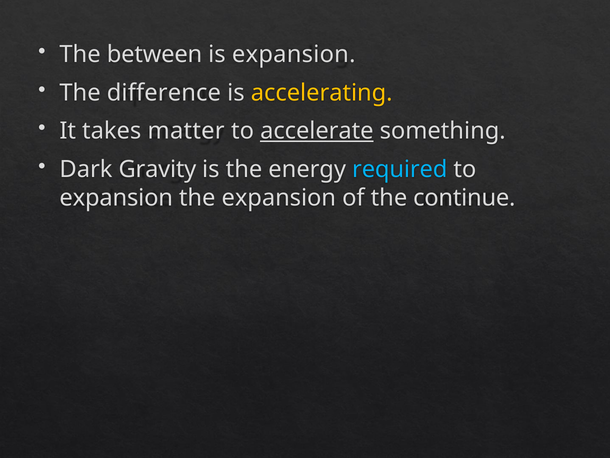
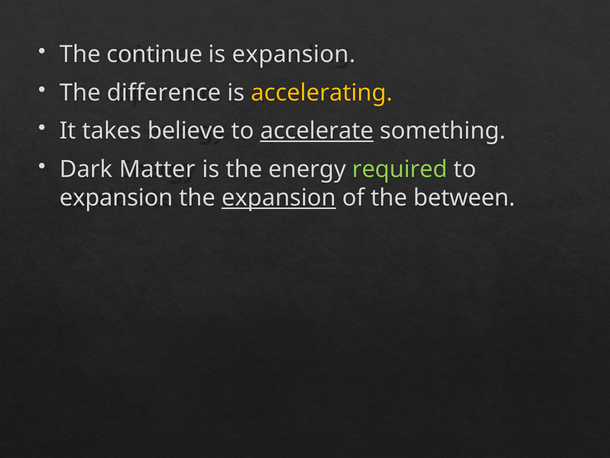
between: between -> continue
matter: matter -> believe
Gravity: Gravity -> Matter
required colour: light blue -> light green
expansion at (279, 198) underline: none -> present
continue: continue -> between
